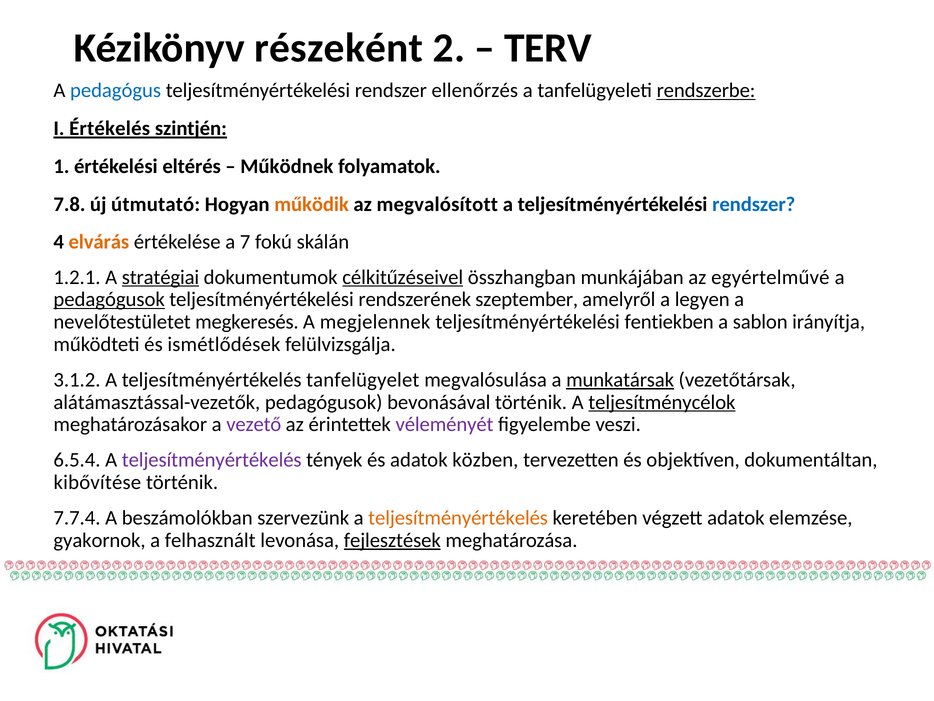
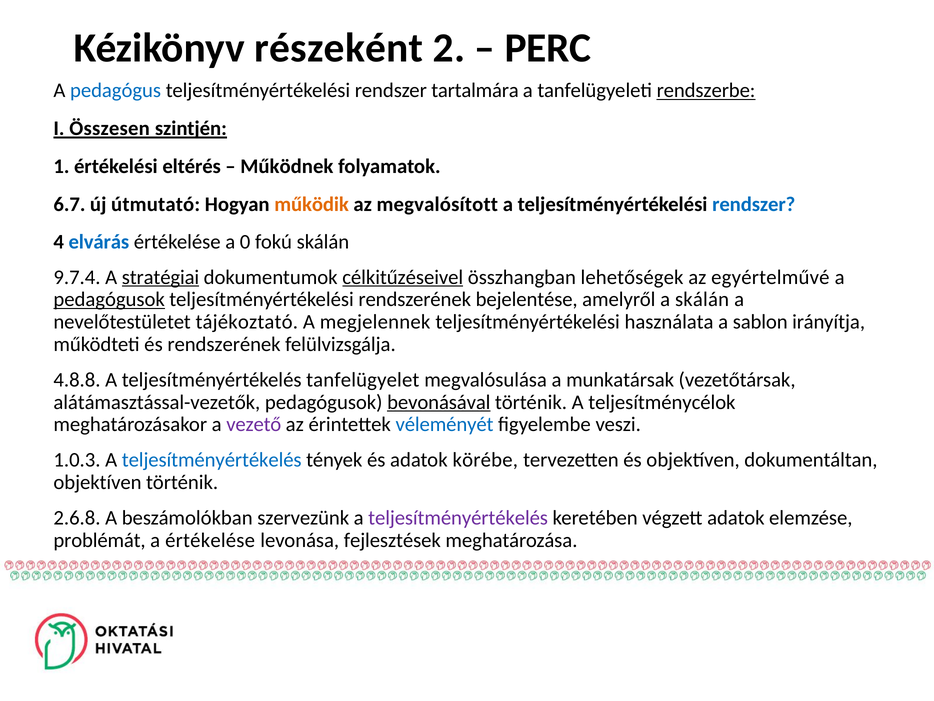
TERV: TERV -> PERC
ellenőrzés: ellenőrzés -> tartalmára
Értékelés: Értékelés -> Összesen
7.8: 7.8 -> 6.7
elvárás colour: orange -> blue
7: 7 -> 0
1.2.1: 1.2.1 -> 9.7.4
munkájában: munkájában -> lehetőségek
szeptember: szeptember -> bejelentése
a legyen: legyen -> skálán
megkeresés: megkeresés -> tájékoztató
fentiekben: fentiekben -> használata
és ismétlődések: ismétlődések -> rendszerének
3.1.2: 3.1.2 -> 4.8.8
munkatársak underline: present -> none
bevonásával underline: none -> present
teljesítménycélok underline: present -> none
véleményét colour: purple -> blue
6.5.4: 6.5.4 -> 1.0.3
teljesítményértékelés at (212, 460) colour: purple -> blue
közben: közben -> körébe
kibővítése at (97, 482): kibővítése -> objektíven
7.7.4: 7.7.4 -> 2.6.8
teljesítményértékelés at (458, 517) colour: orange -> purple
gyakornok: gyakornok -> problémát
a felhasznált: felhasznált -> értékelése
fejlesztések underline: present -> none
